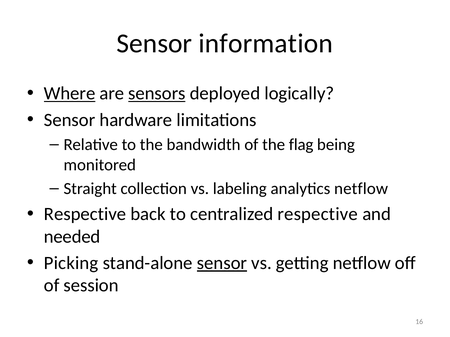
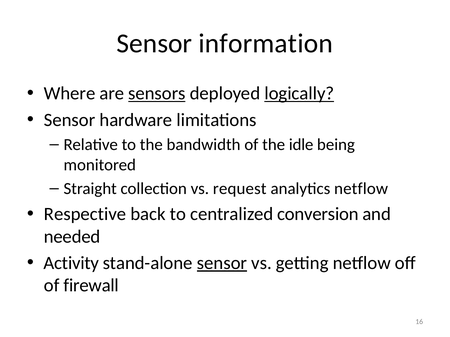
Where underline: present -> none
logically underline: none -> present
flag: flag -> idle
labeling: labeling -> request
centralized respective: respective -> conversion
Picking: Picking -> Activity
session: session -> firewall
